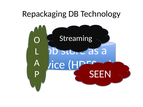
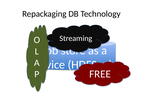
SEEN: SEEN -> FREE
